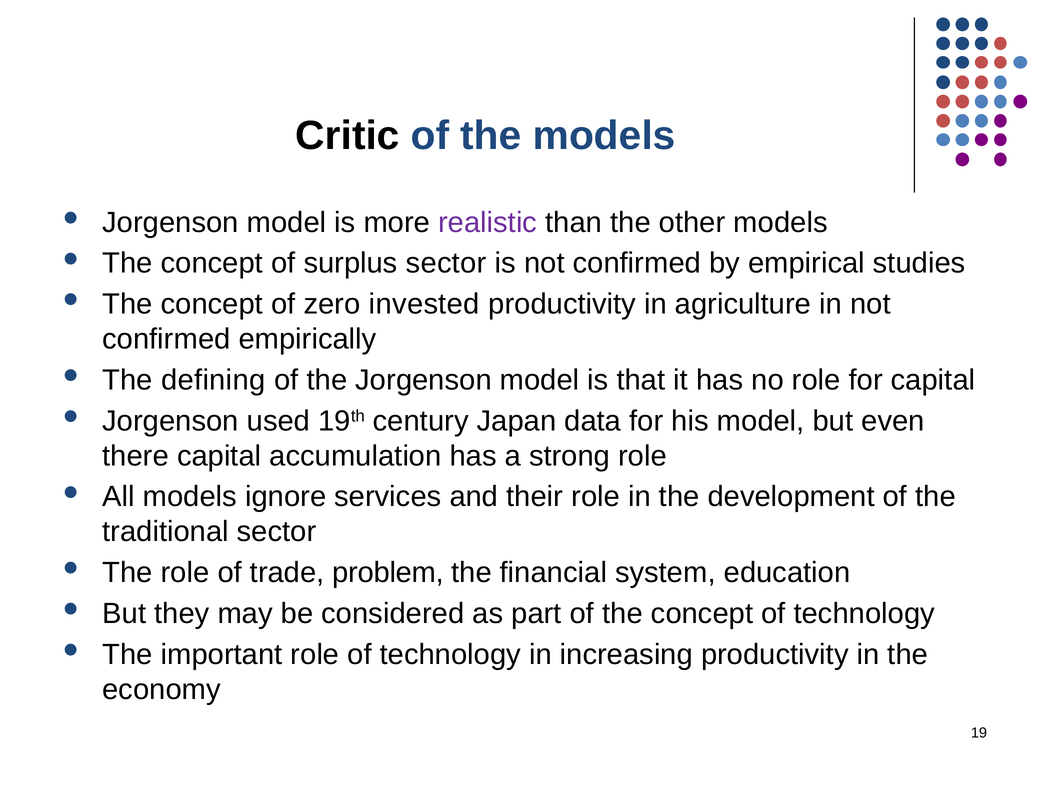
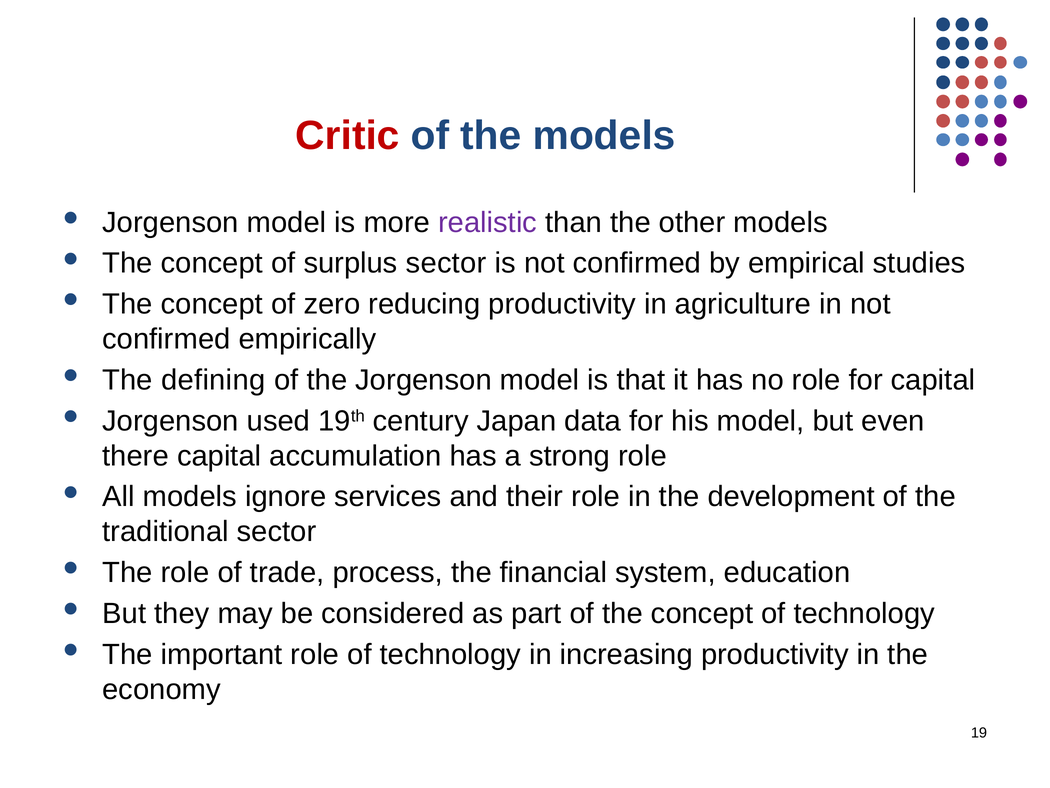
Critic colour: black -> red
invested: invested -> reducing
problem: problem -> process
